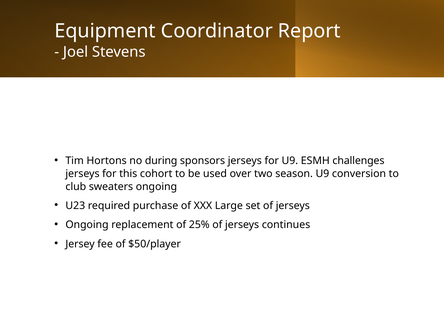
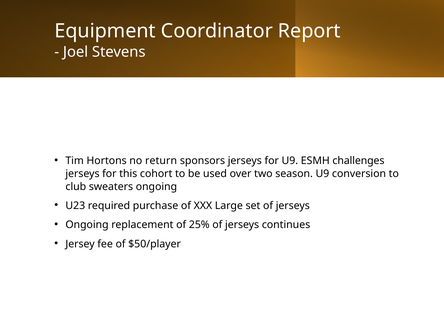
during: during -> return
